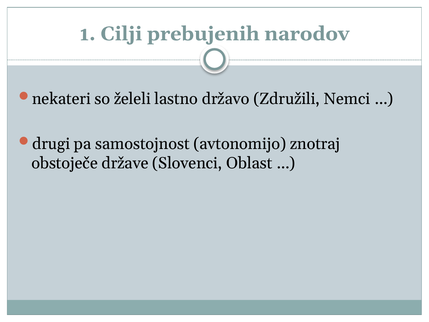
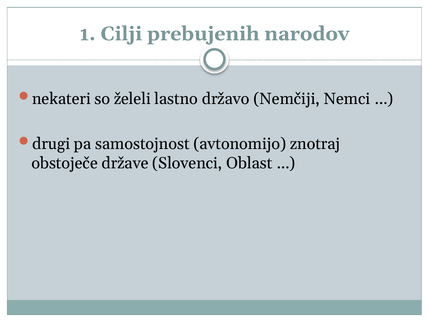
Združili: Združili -> Nemčiji
